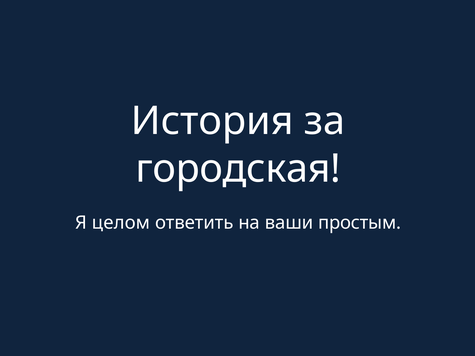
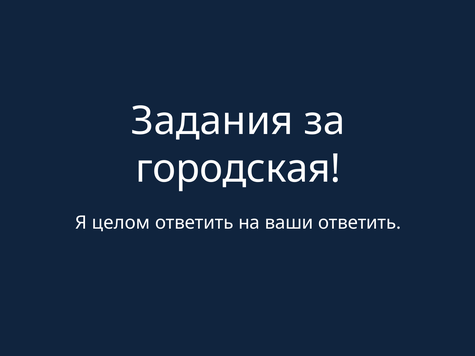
История: История -> Задания
ваши простым: простым -> ответить
